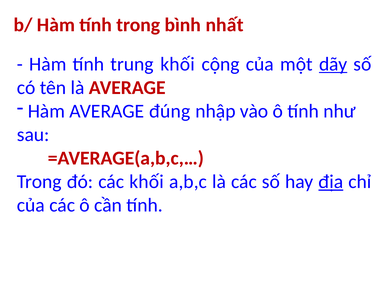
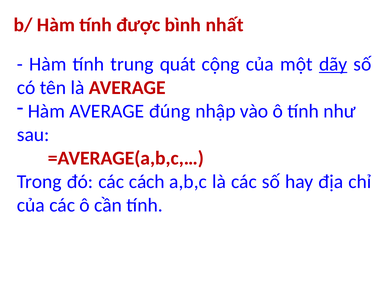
tính trong: trong -> được
trung khối: khối -> quát
các khối: khối -> cách
địa underline: present -> none
